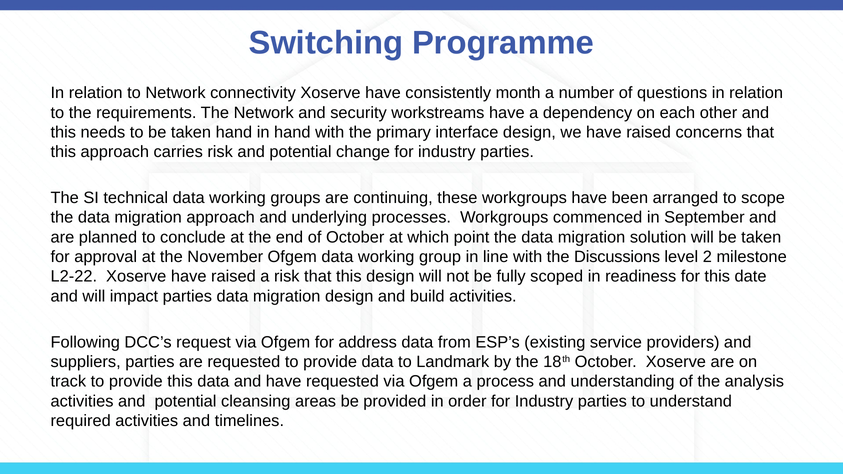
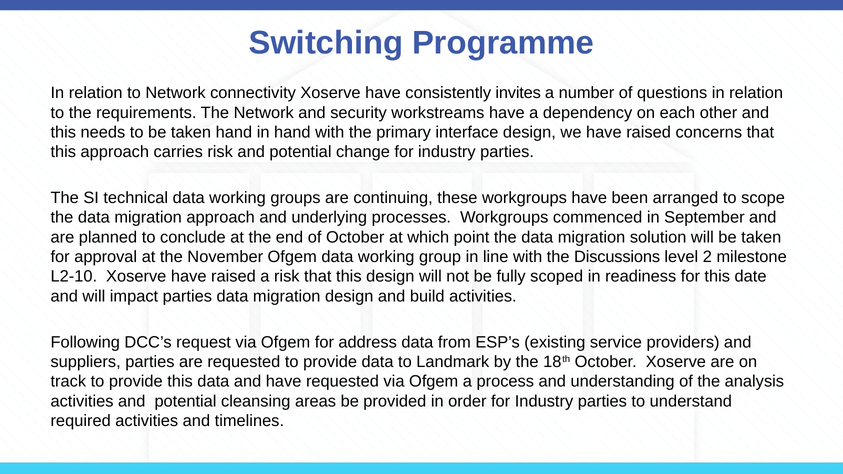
month: month -> invites
L2-22: L2-22 -> L2-10
